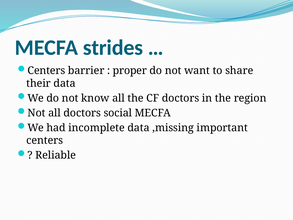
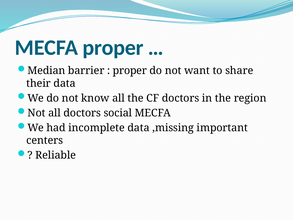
MECFA strides: strides -> proper
Centers at (46, 71): Centers -> Median
